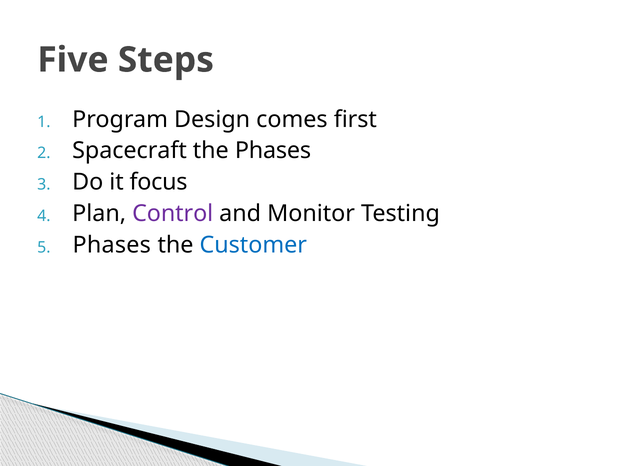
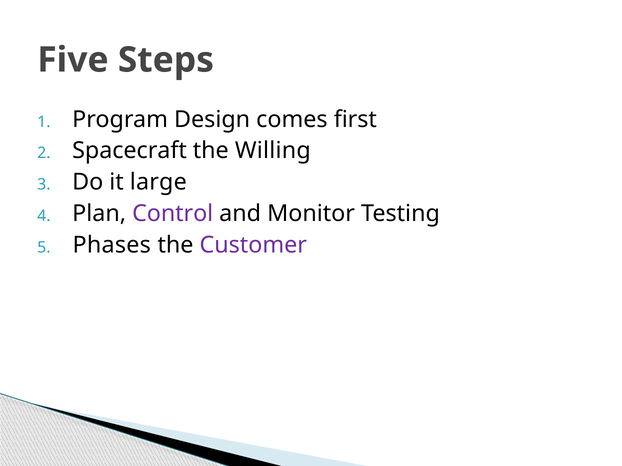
the Phases: Phases -> Willing
focus: focus -> large
Customer colour: blue -> purple
